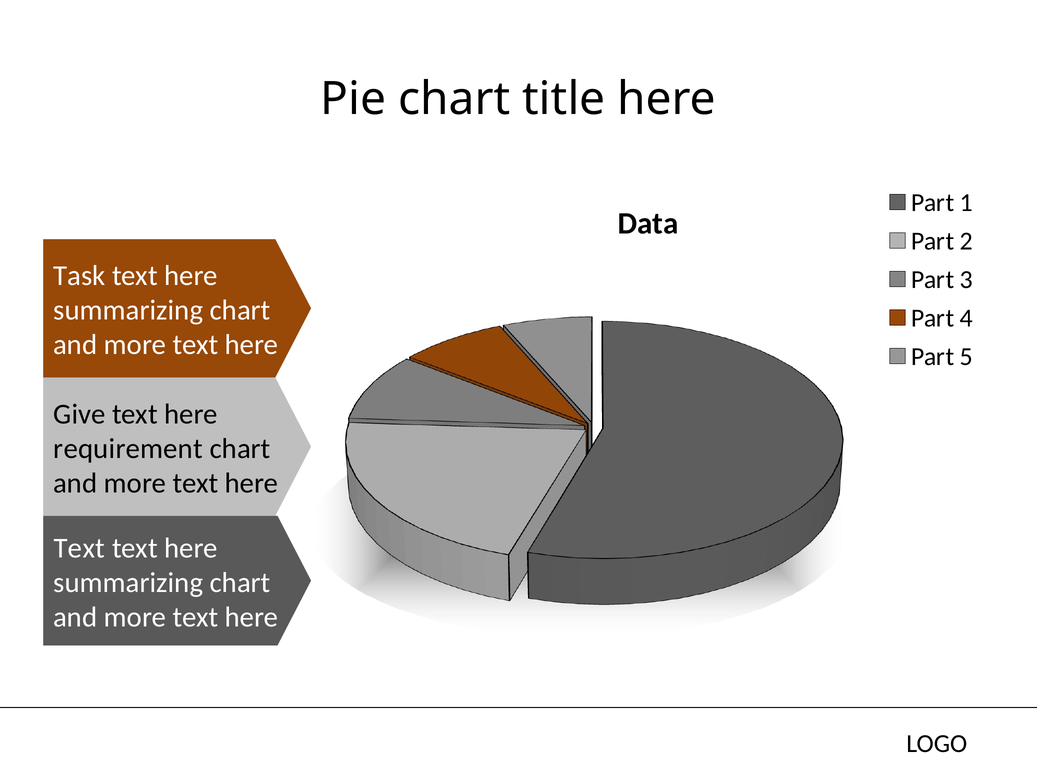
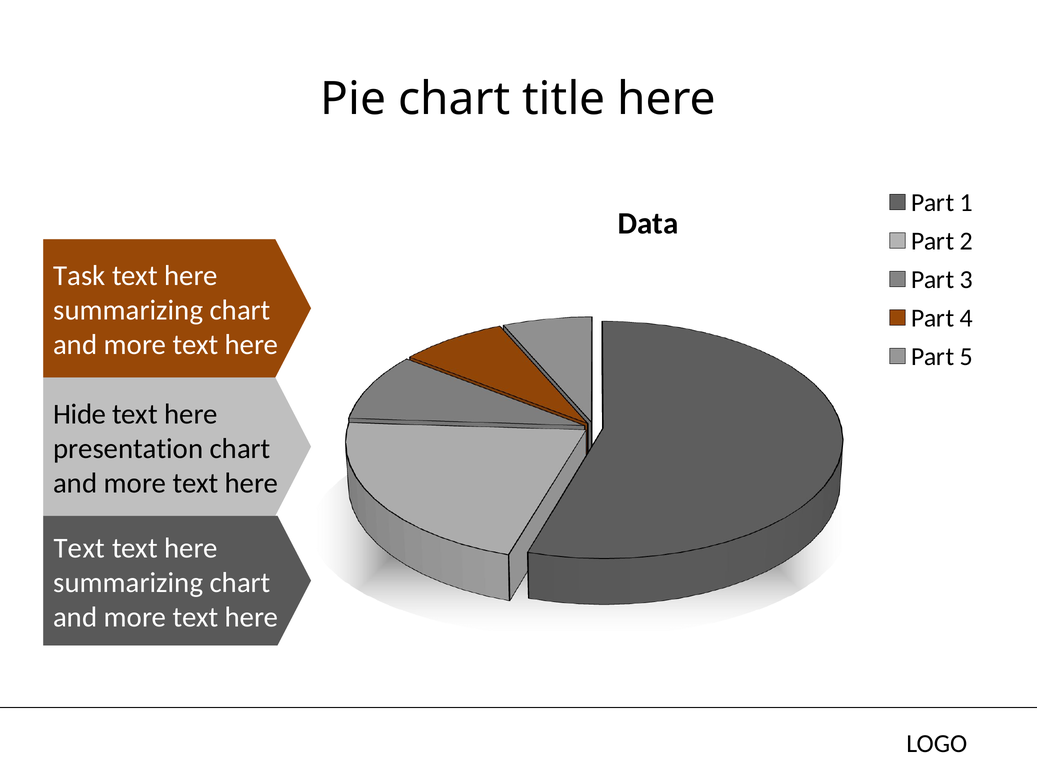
Give: Give -> Hide
requirement: requirement -> presentation
